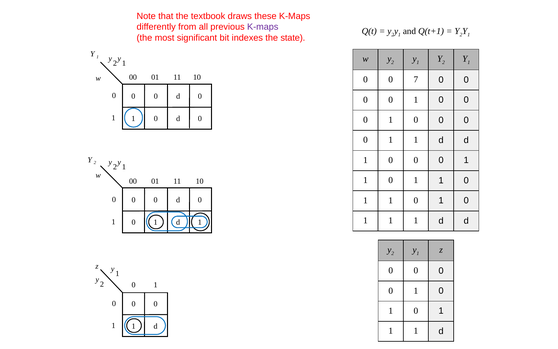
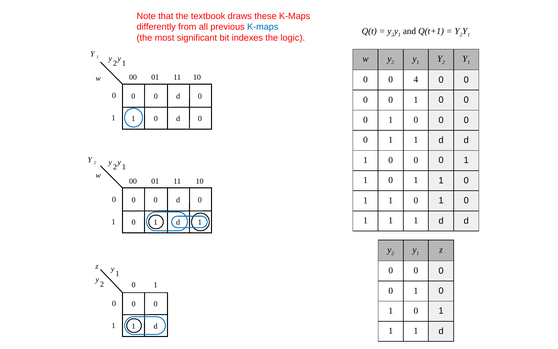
K-maps at (263, 27) colour: purple -> blue
state: state -> logic
7: 7 -> 4
